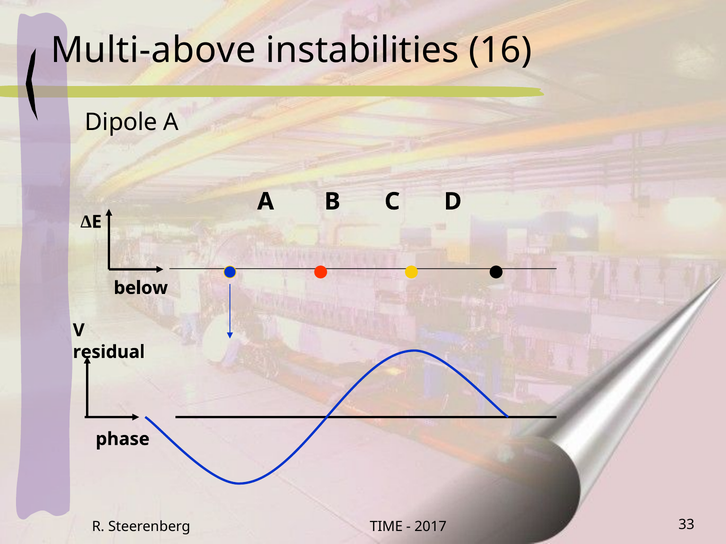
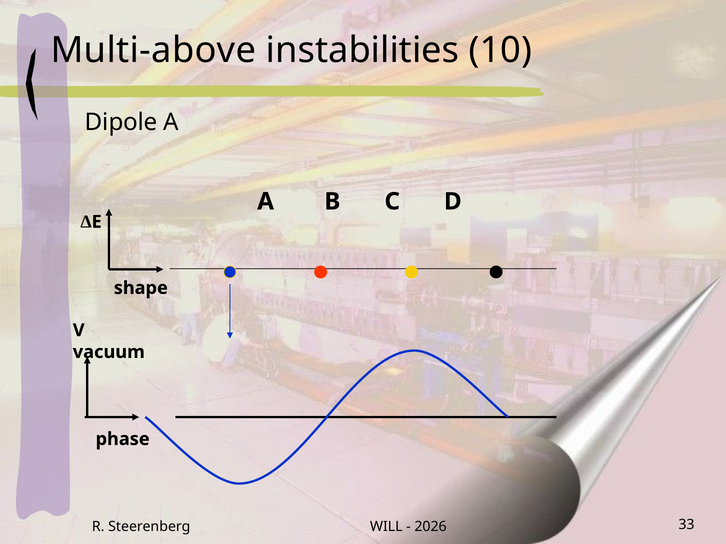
16: 16 -> 10
below: below -> shape
residual: residual -> vacuum
TIME: TIME -> WILL
2017: 2017 -> 2026
